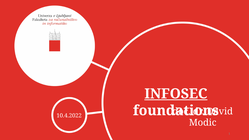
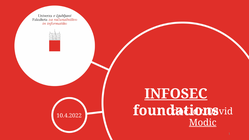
Modic underline: none -> present
